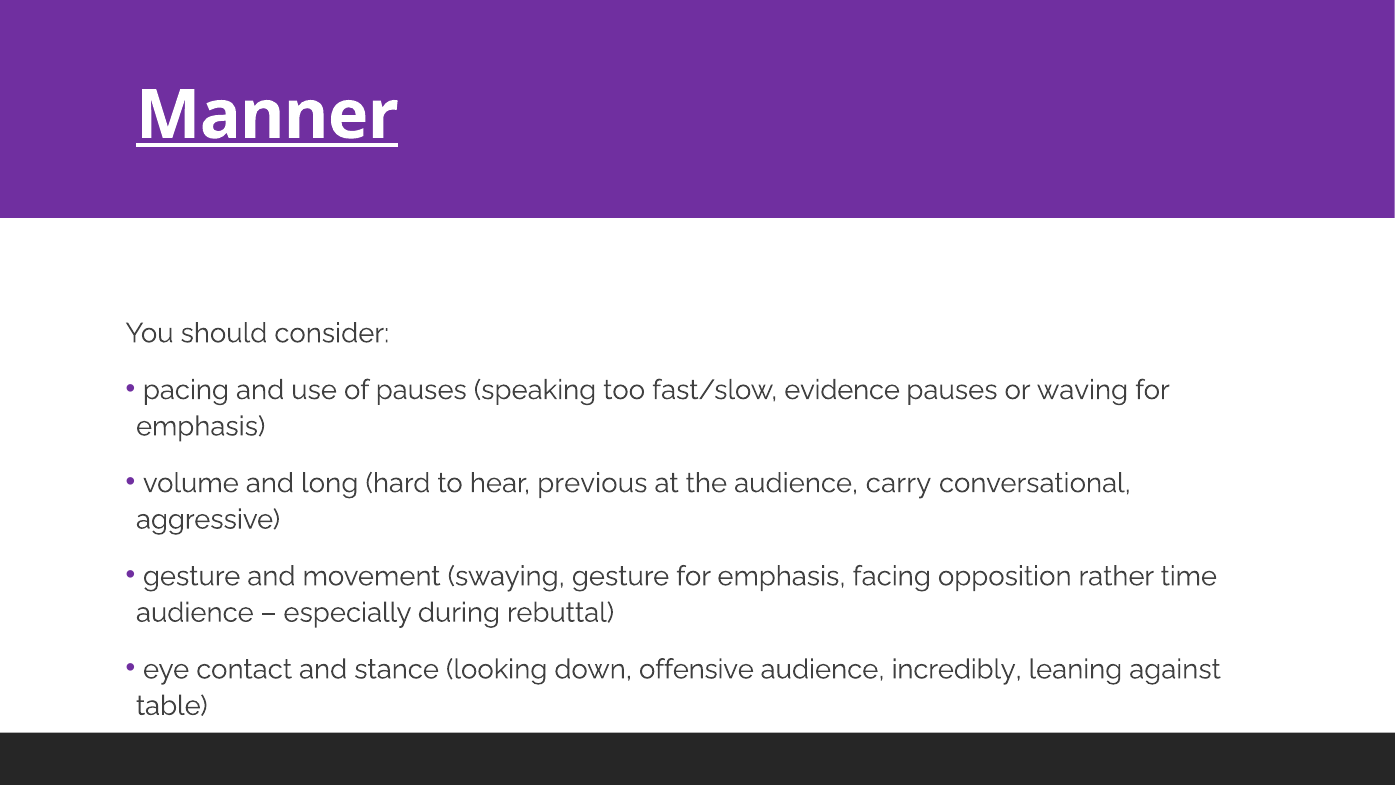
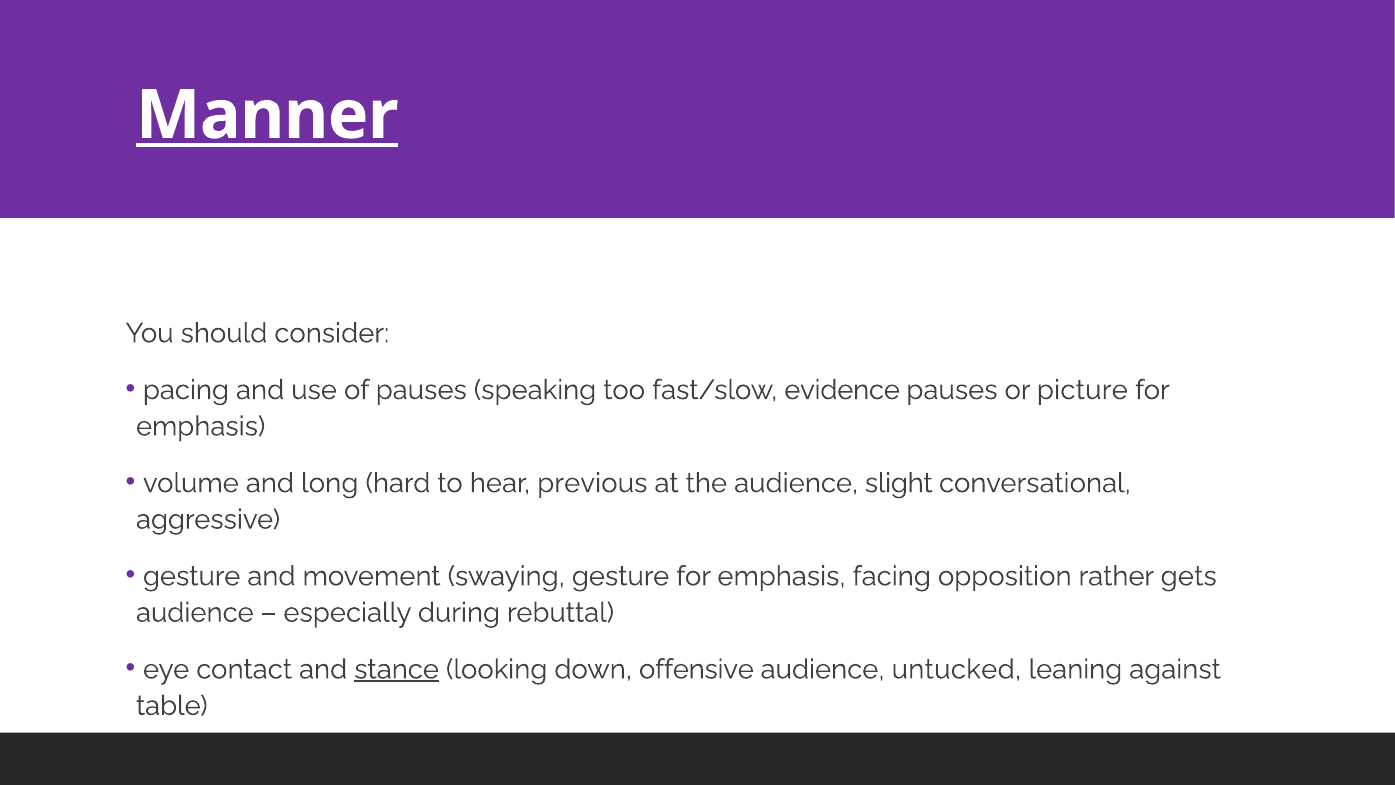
waving: waving -> picture
carry: carry -> slight
time: time -> gets
stance underline: none -> present
incredibly: incredibly -> untucked
